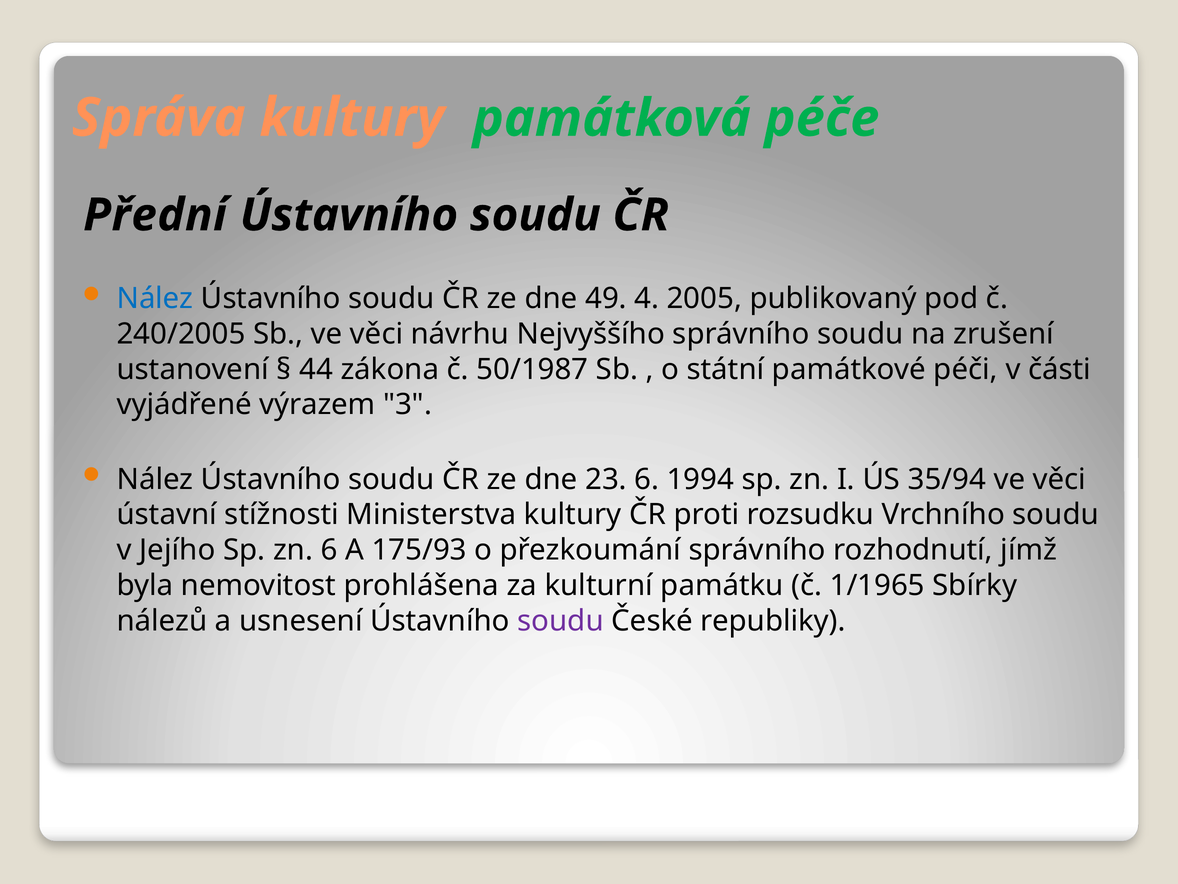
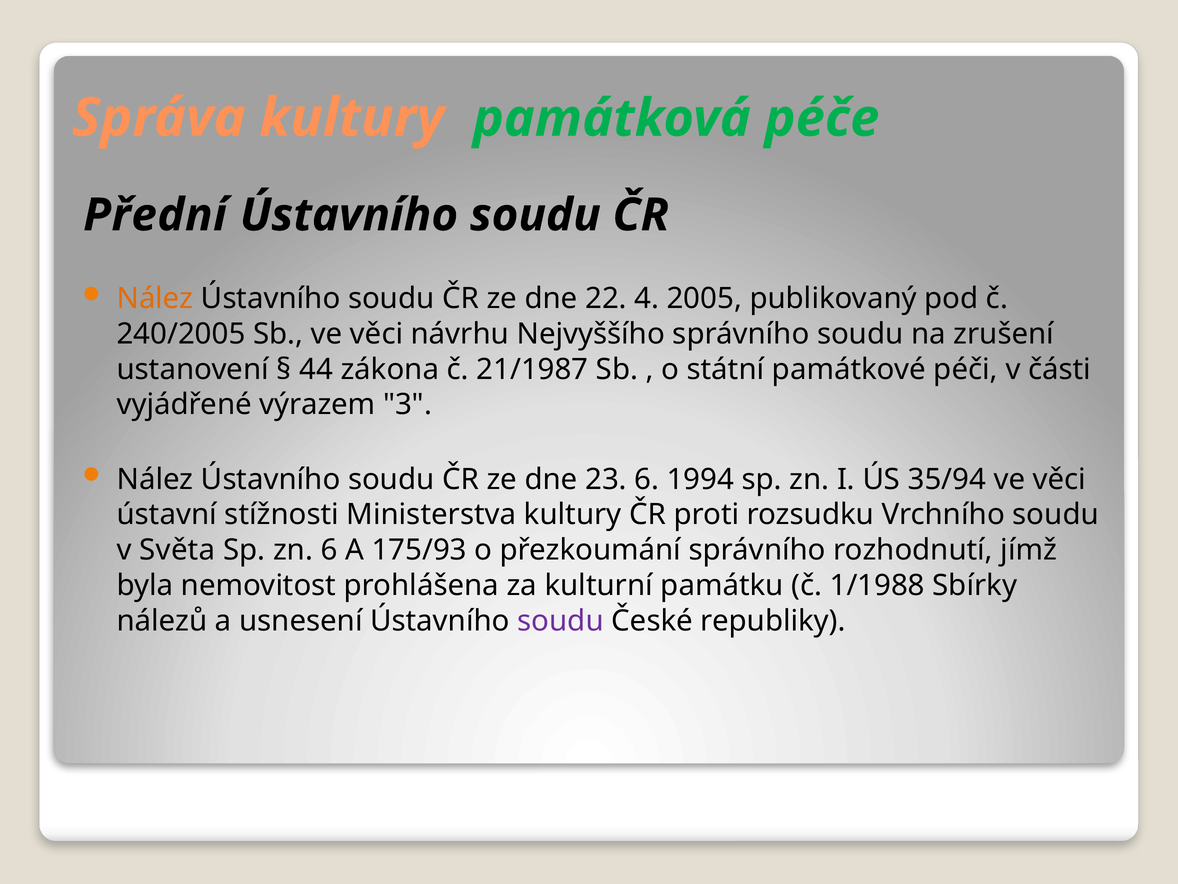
Nález at (155, 298) colour: blue -> orange
49: 49 -> 22
50/1987: 50/1987 -> 21/1987
Jejího: Jejího -> Světa
1/1965: 1/1965 -> 1/1988
